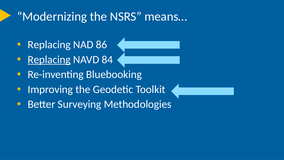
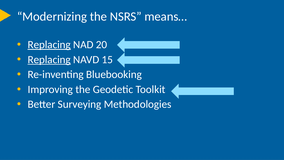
Replacing at (49, 45) underline: none -> present
86: 86 -> 20
84: 84 -> 15
